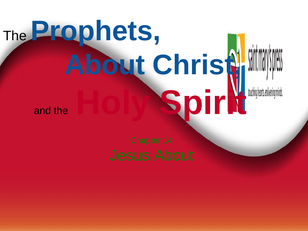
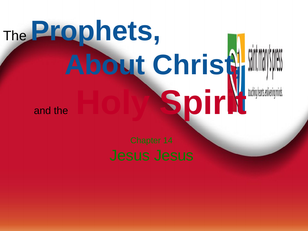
Jesus About: About -> Jesus
